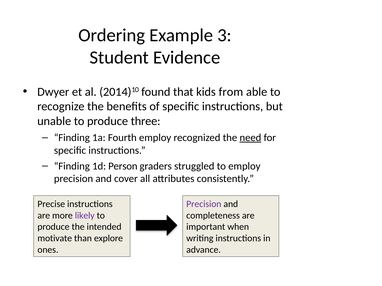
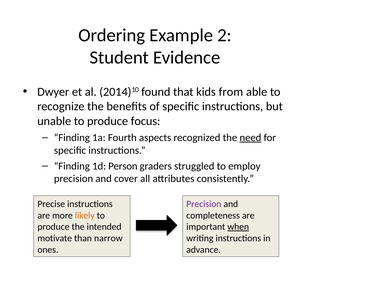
3: 3 -> 2
three: three -> focus
Fourth employ: employ -> aspects
likely colour: purple -> orange
when underline: none -> present
explore: explore -> narrow
